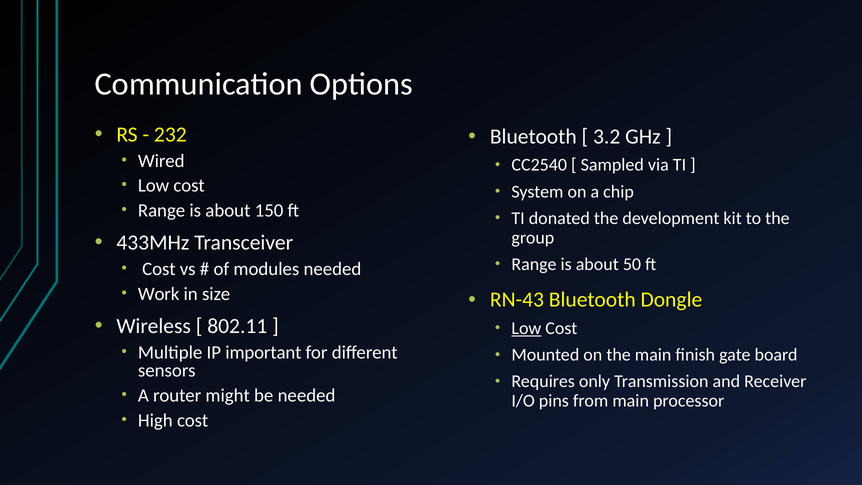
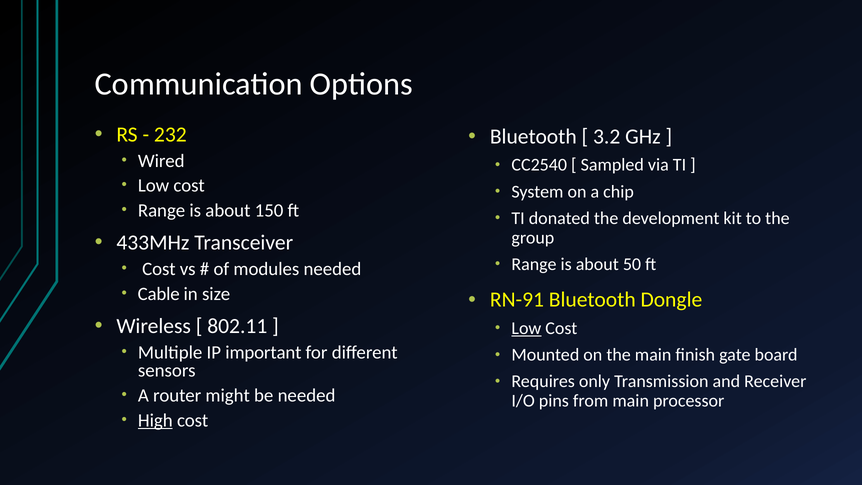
Work: Work -> Cable
RN-43: RN-43 -> RN-91
High underline: none -> present
